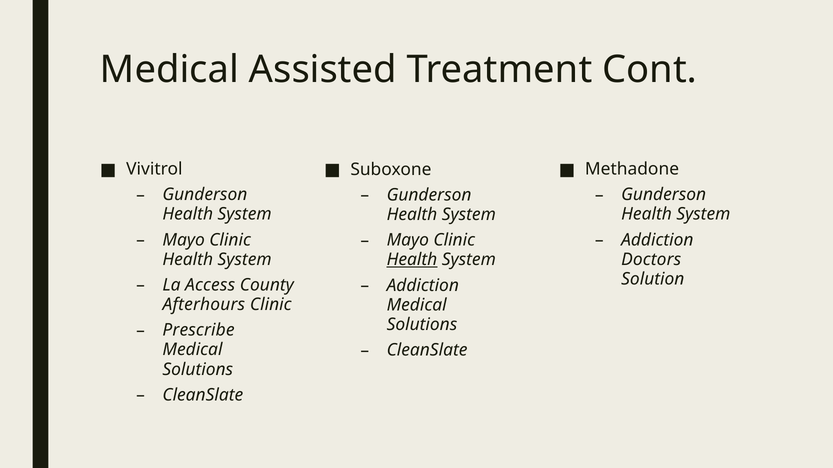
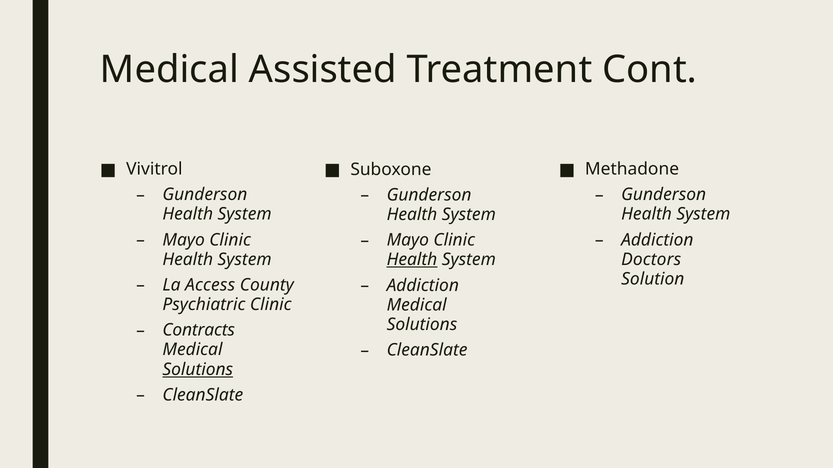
Afterhours: Afterhours -> Psychiatric
Prescribe: Prescribe -> Contracts
Solutions at (198, 370) underline: none -> present
